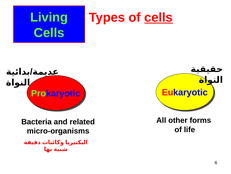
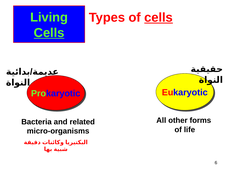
Cells at (49, 33) underline: none -> present
